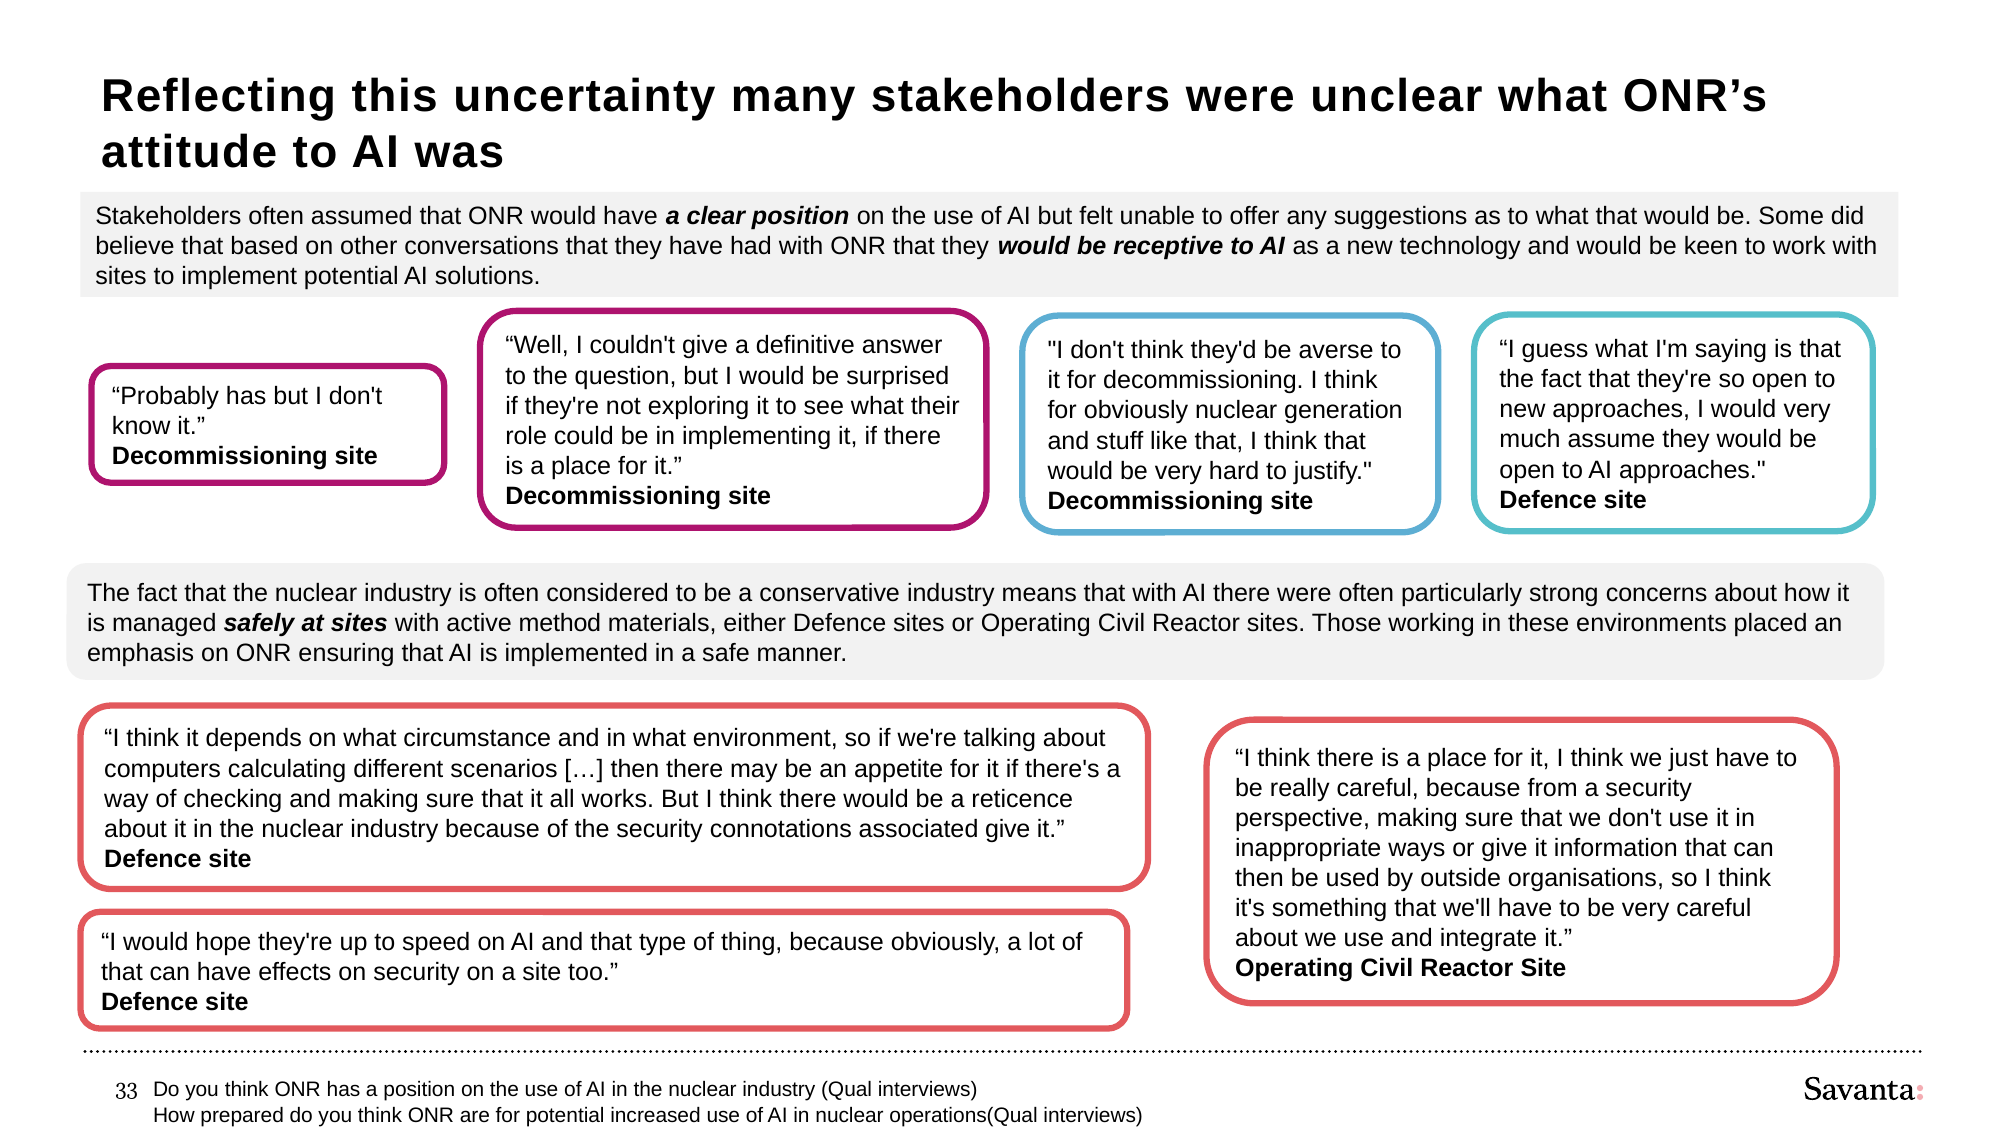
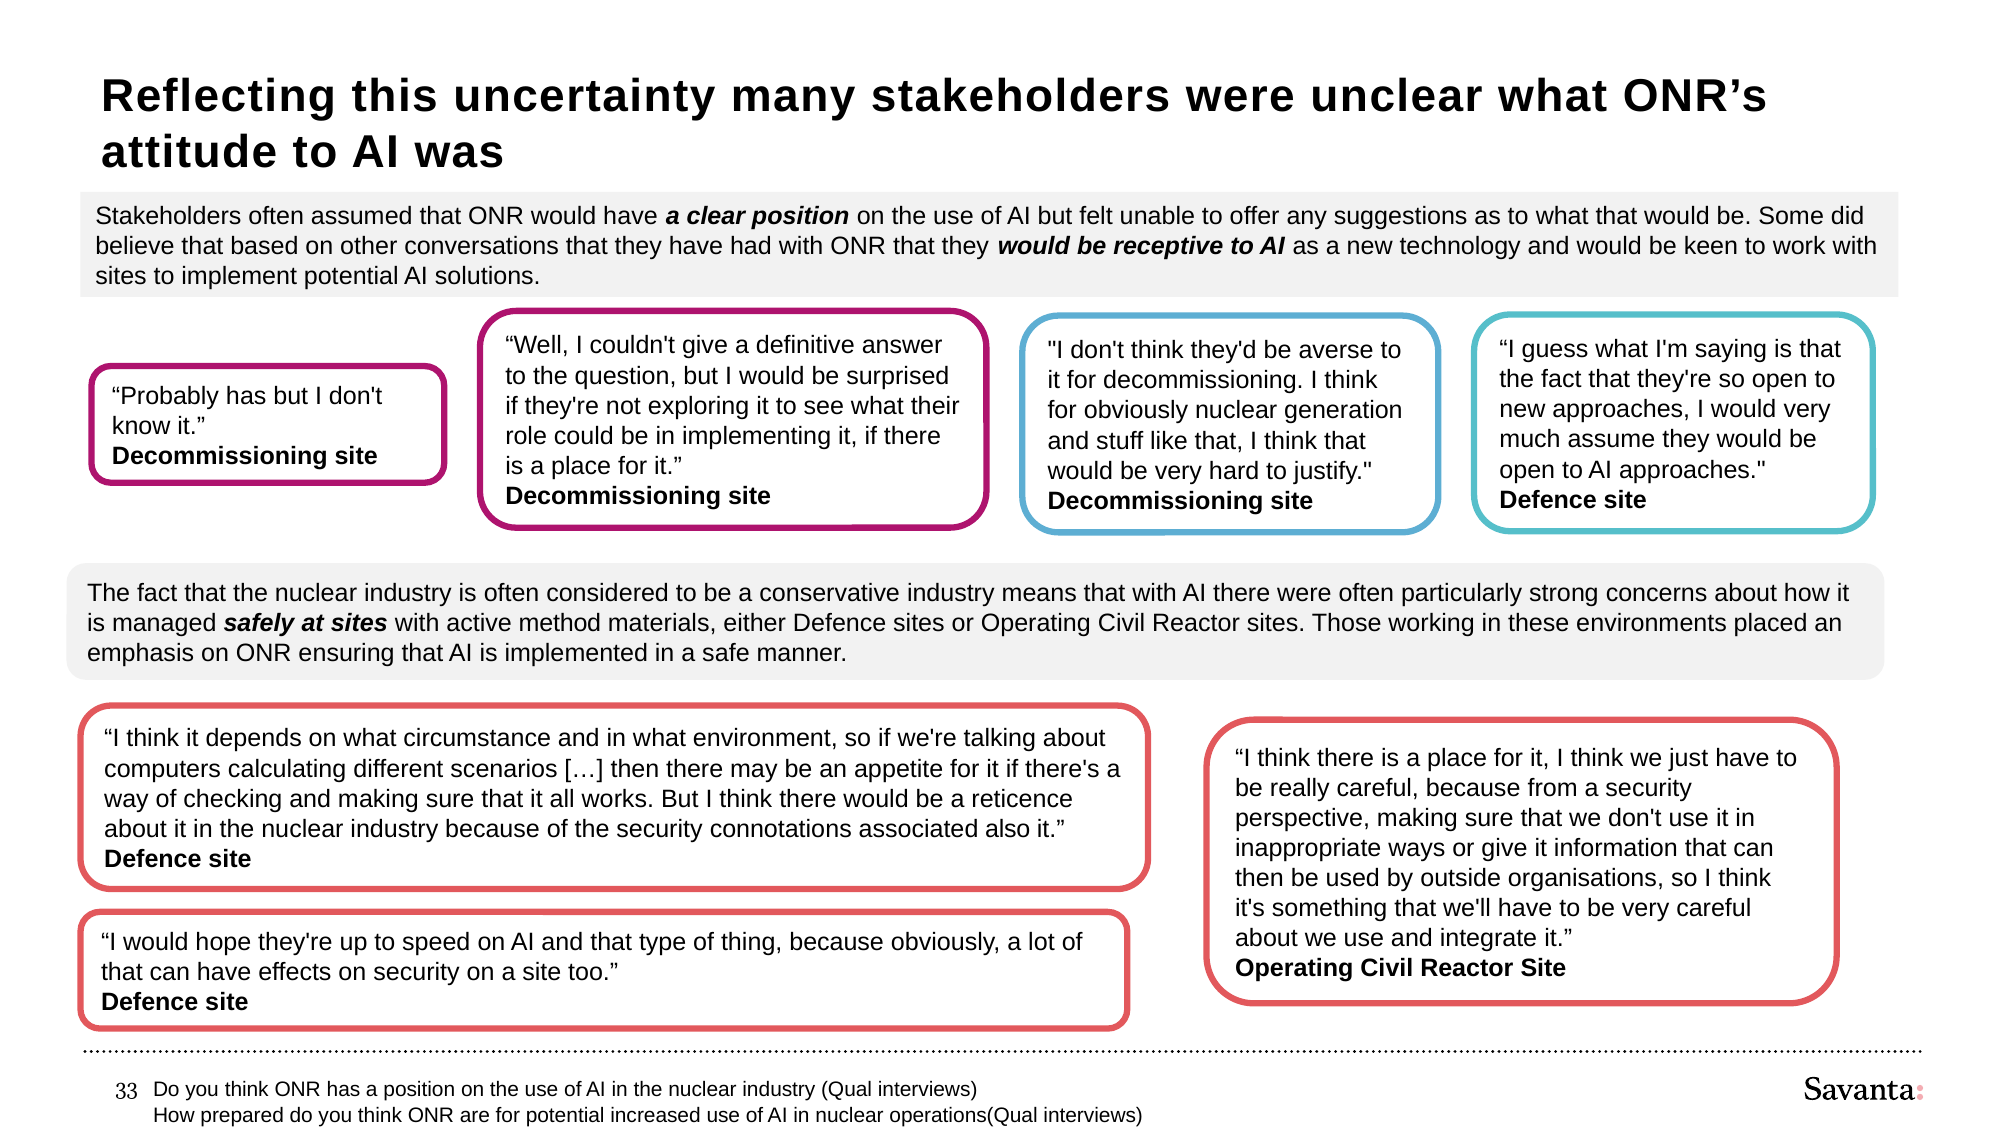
associated give: give -> also
